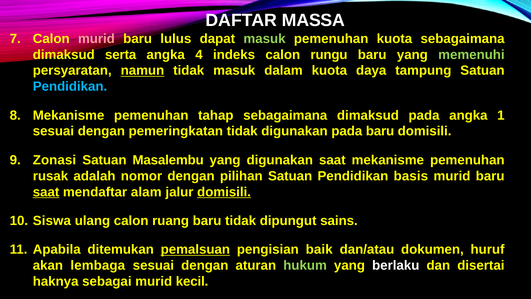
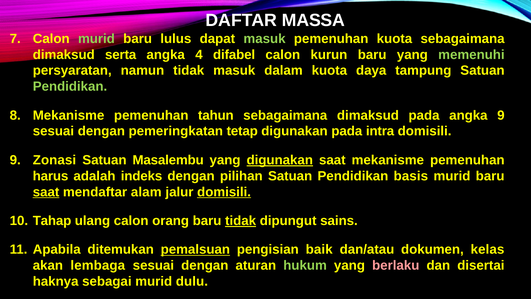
murid at (96, 39) colour: pink -> light green
indeks: indeks -> difabel
rungu: rungu -> kurun
namun underline: present -> none
Pendidikan at (70, 86) colour: light blue -> light green
tahap: tahap -> tahun
angka 1: 1 -> 9
pemeringkatan tidak: tidak -> tetap
pada baru: baru -> intra
digunakan at (280, 160) underline: none -> present
rusak: rusak -> harus
nomor: nomor -> indeks
Siswa: Siswa -> Tahap
ruang: ruang -> orang
tidak at (241, 221) underline: none -> present
huruf: huruf -> kelas
berlaku colour: white -> pink
kecil: kecil -> dulu
